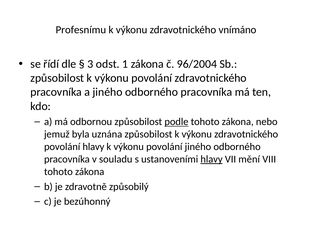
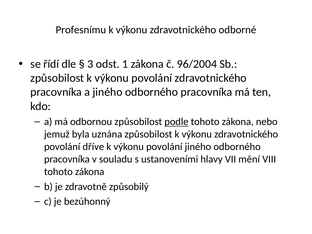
vnímáno: vnímáno -> odborné
povolání hlavy: hlavy -> dříve
hlavy at (212, 159) underline: present -> none
